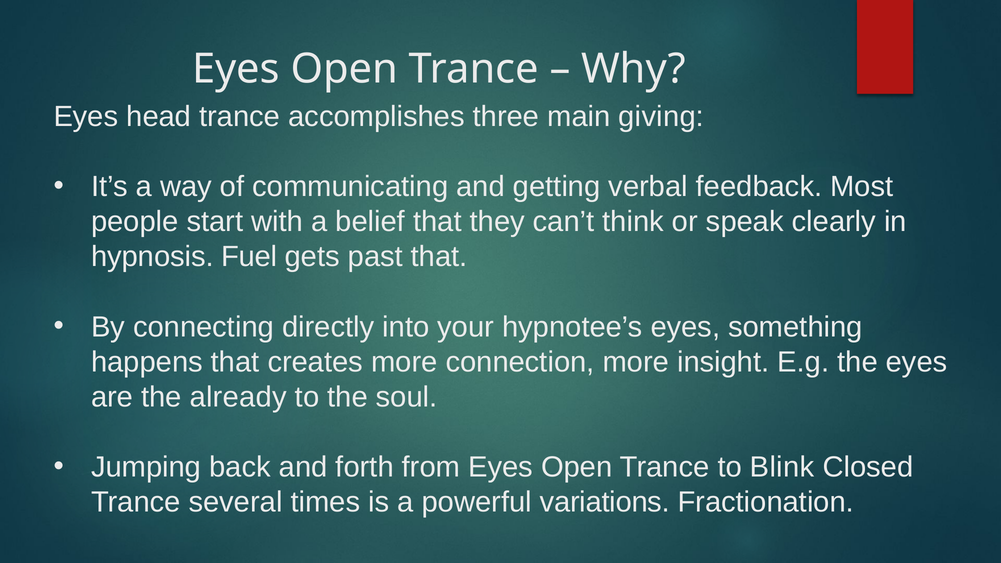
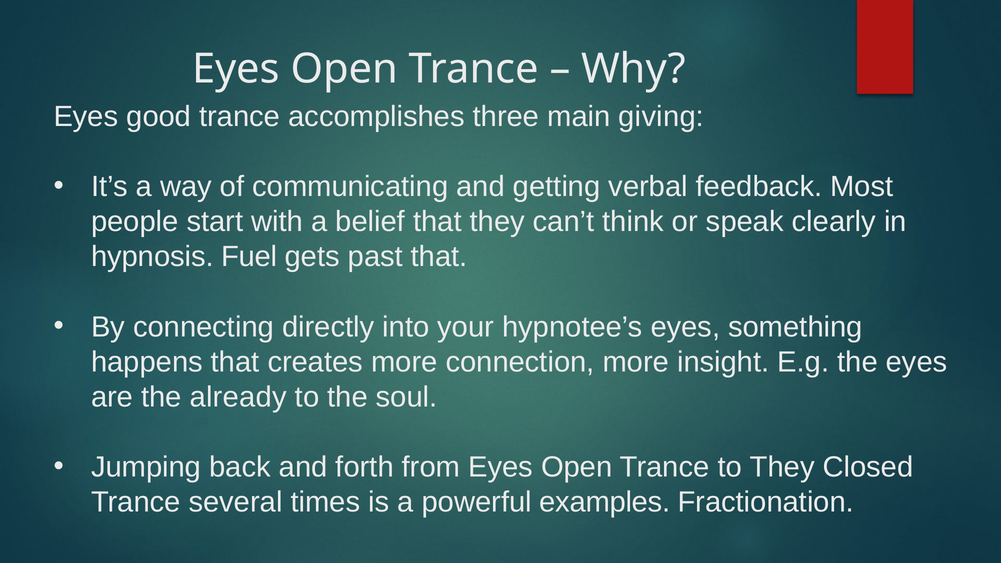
head: head -> good
to Blink: Blink -> They
variations: variations -> examples
